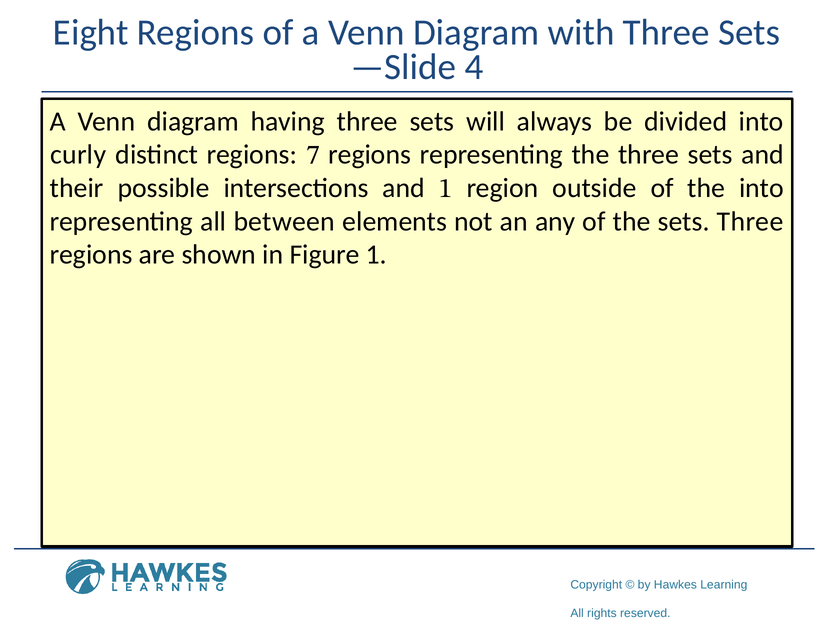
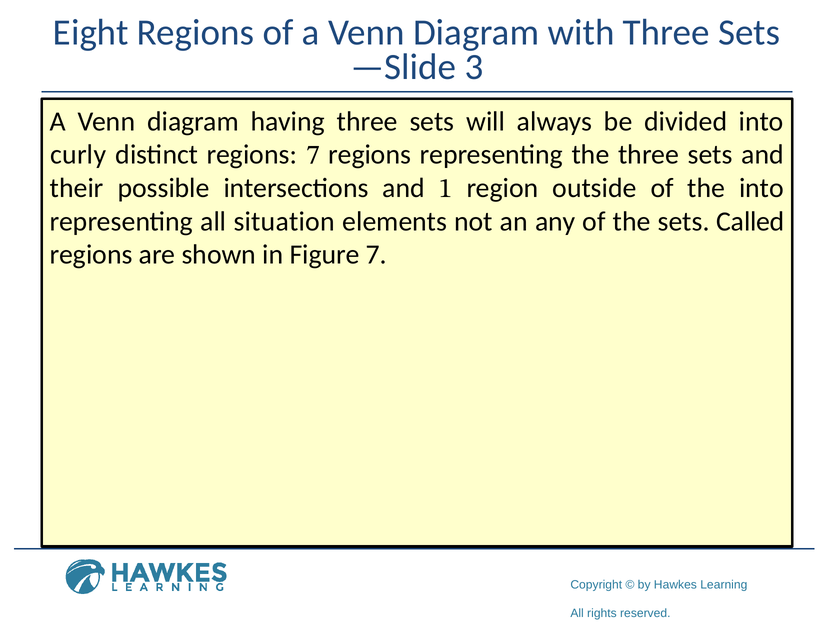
4: 4 -> 3
between: between -> situation
sets Three: Three -> Called
Figure 1: 1 -> 7
